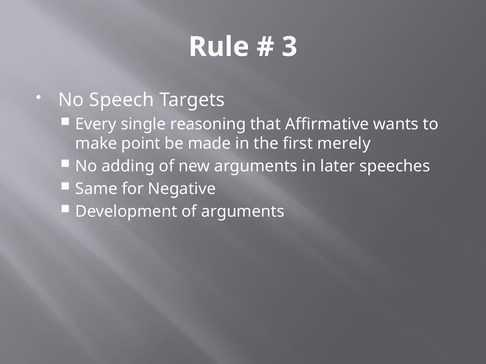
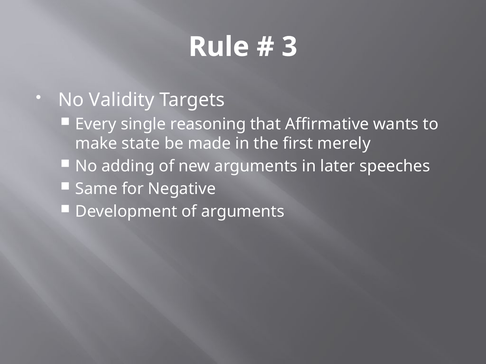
Speech: Speech -> Validity
point: point -> state
